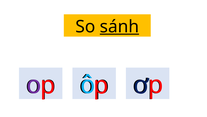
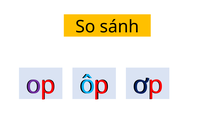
sánh underline: present -> none
